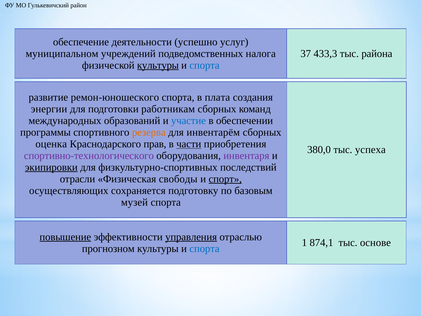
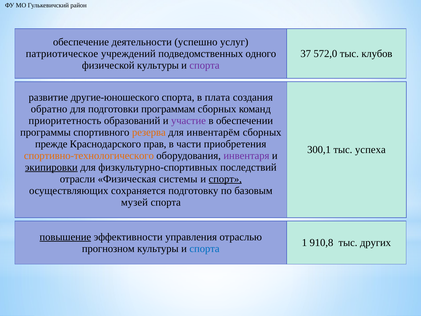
муниципальном: муниципальном -> патриотическое
налога: налога -> одного
433,3: 433,3 -> 572,0
района: района -> клубов
культуры at (158, 65) underline: present -> none
спорта at (205, 65) colour: blue -> purple
ремон-юношеского: ремон-юношеского -> другие-юношеского
энергии: энергии -> обратно
работникам: работникам -> программам
международных: международных -> приоритетность
участие colour: blue -> purple
оценка: оценка -> прежде
части underline: present -> none
380,0: 380,0 -> 300,1
спортивно-технологического colour: purple -> orange
свободы: свободы -> системы
управления underline: present -> none
874,1: 874,1 -> 910,8
основе: основе -> других
